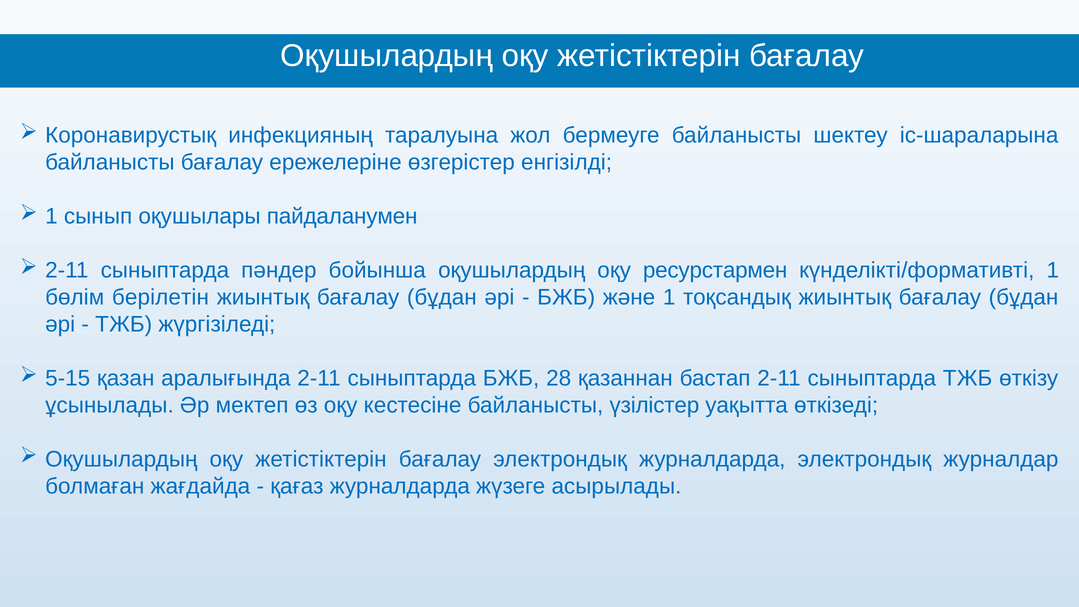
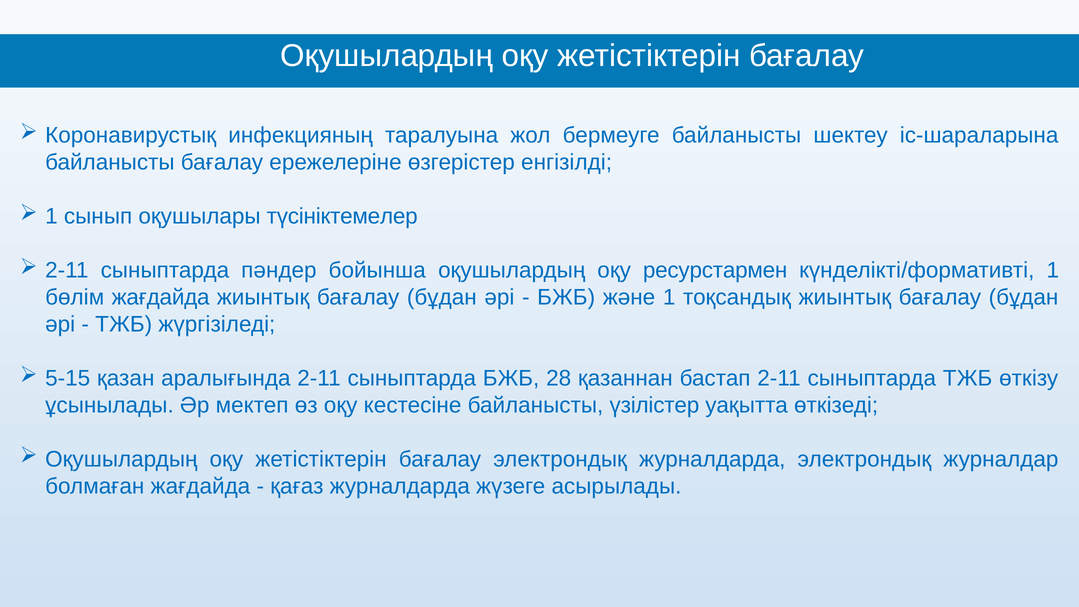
пайдаланумен: пайдаланумен -> түсініктемелер
бөлім берілетін: берілетін -> жағдайда
